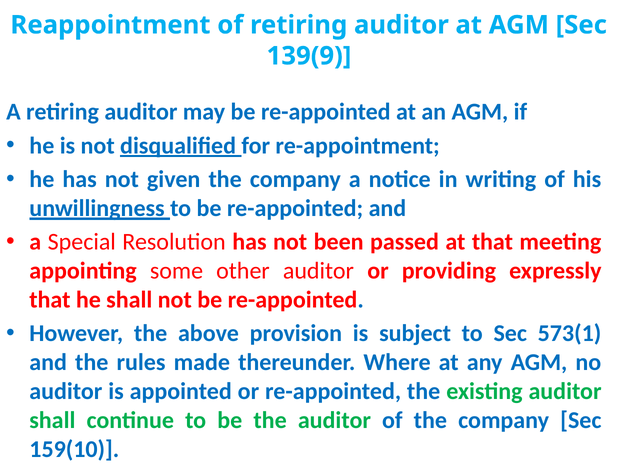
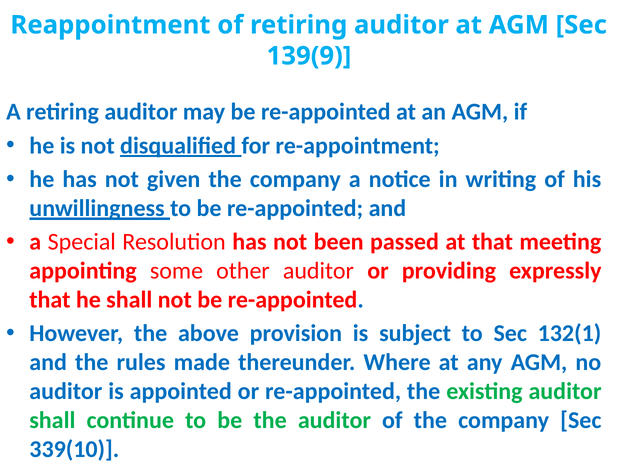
573(1: 573(1 -> 132(1
159(10: 159(10 -> 339(10
